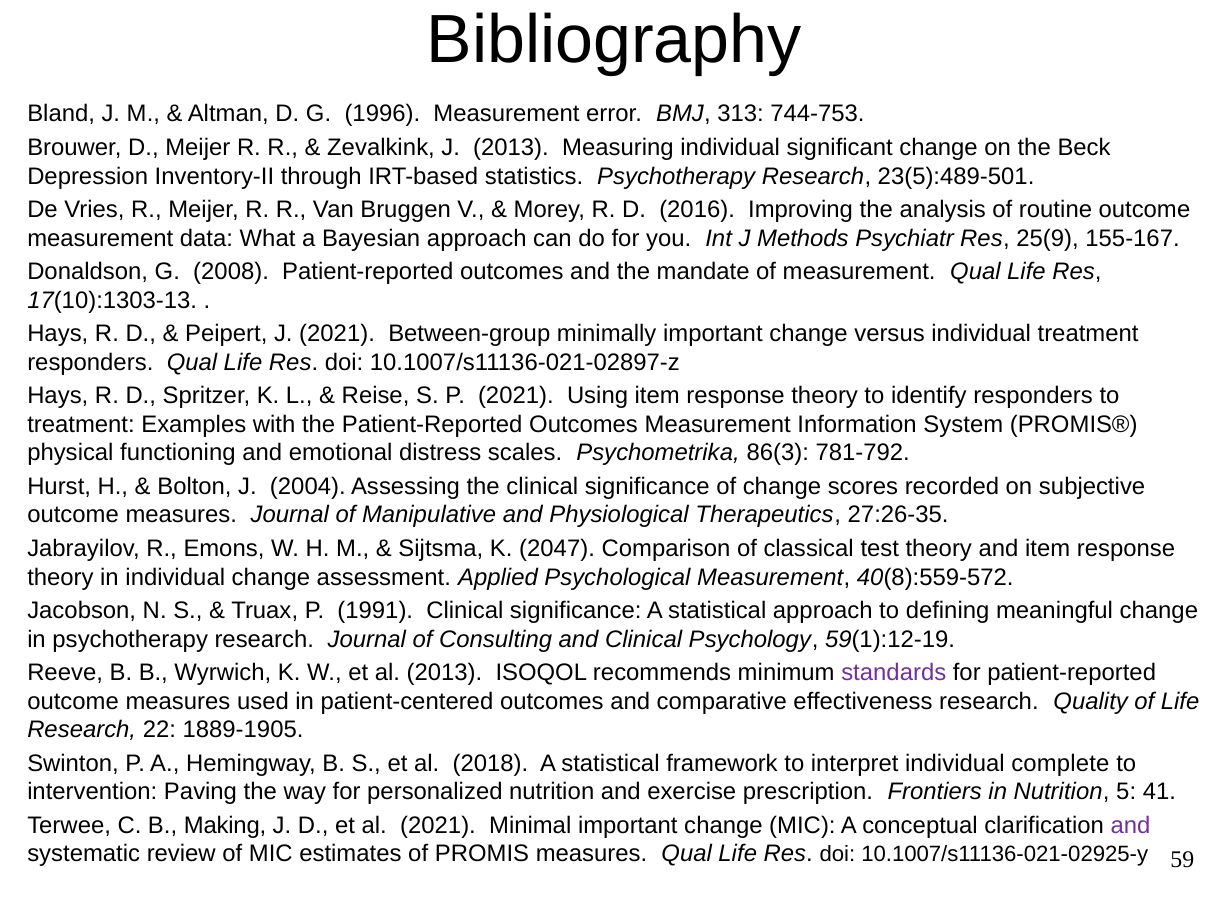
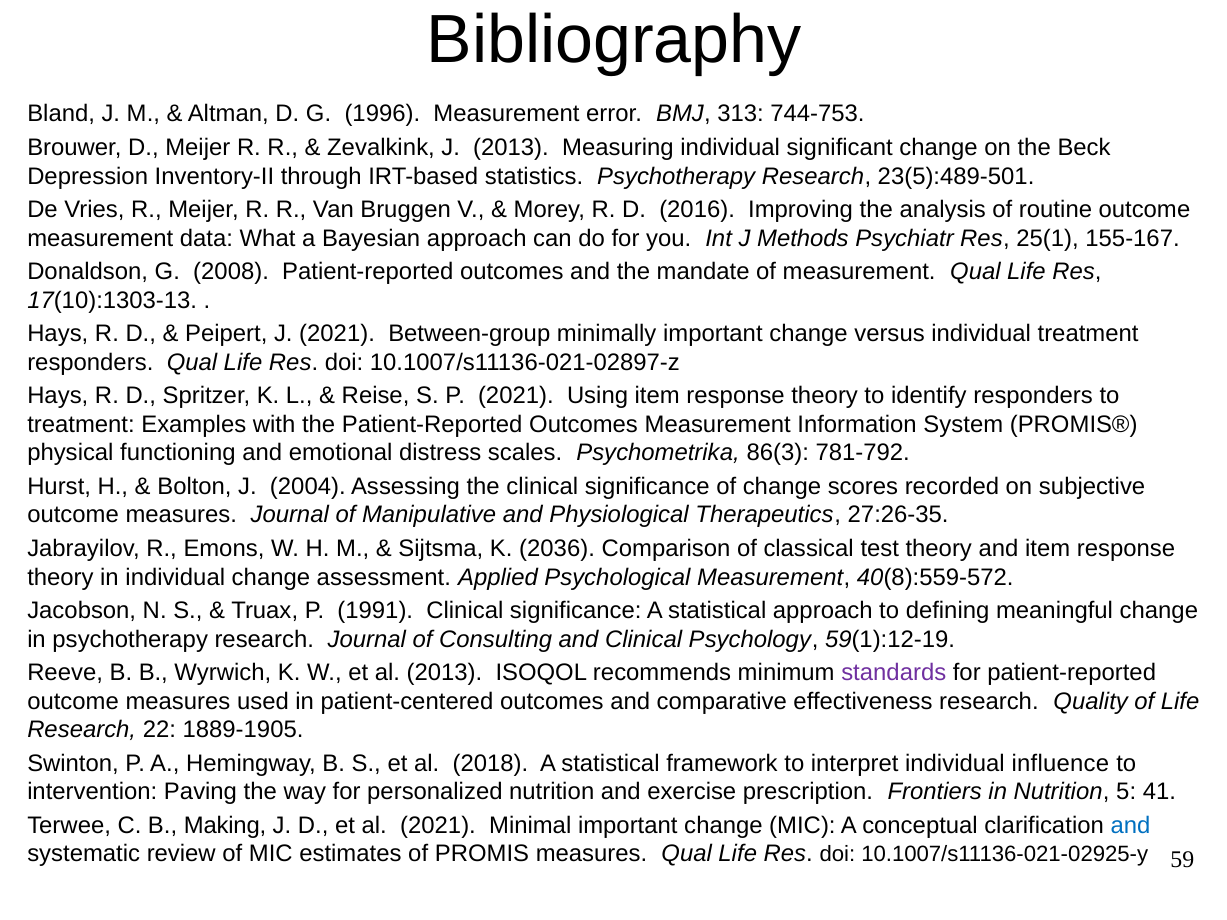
25(9: 25(9 -> 25(1
2047: 2047 -> 2036
complete: complete -> influence
and at (1130, 826) colour: purple -> blue
